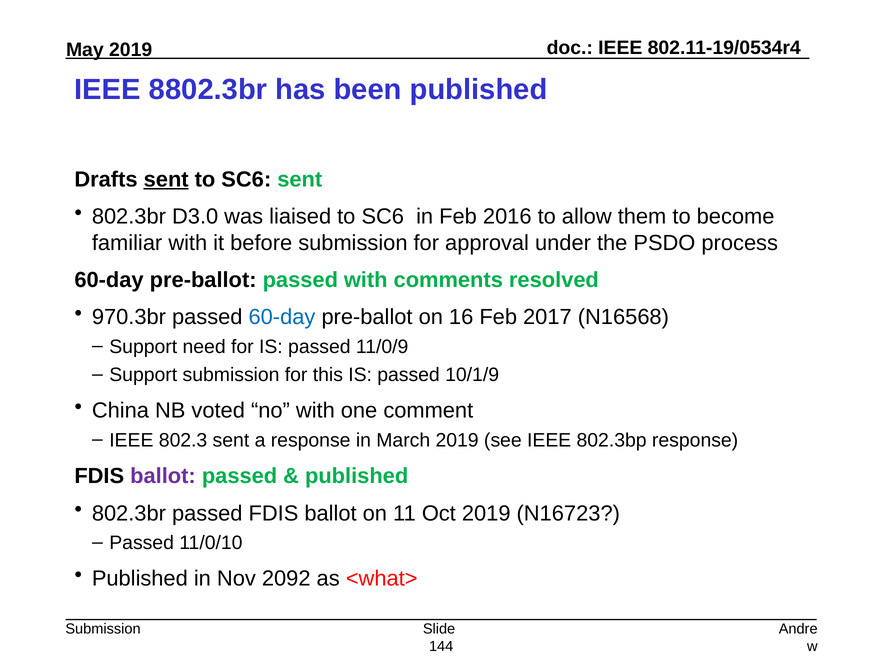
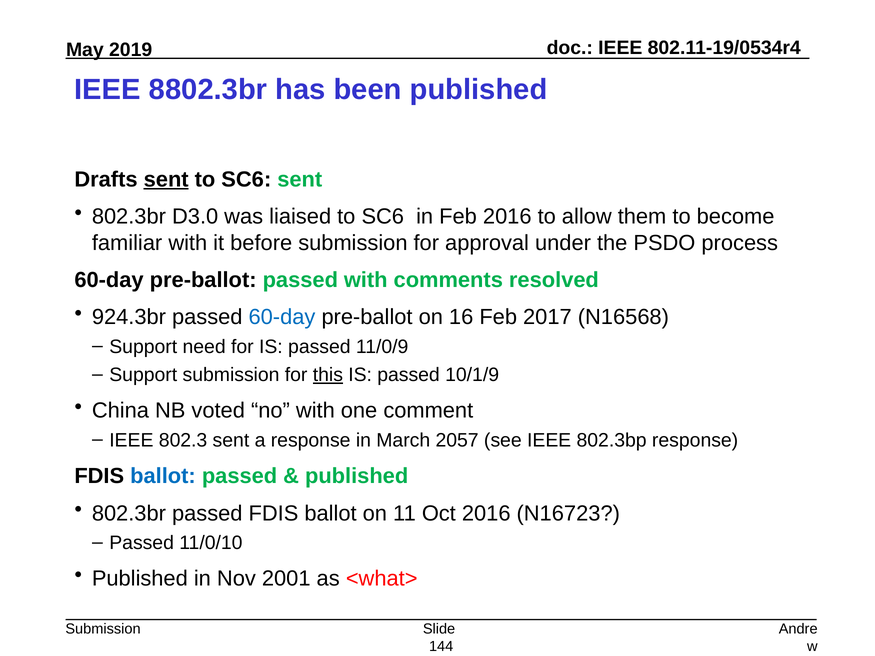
970.3br: 970.3br -> 924.3br
this underline: none -> present
March 2019: 2019 -> 2057
ballot at (163, 476) colour: purple -> blue
Oct 2019: 2019 -> 2016
2092: 2092 -> 2001
